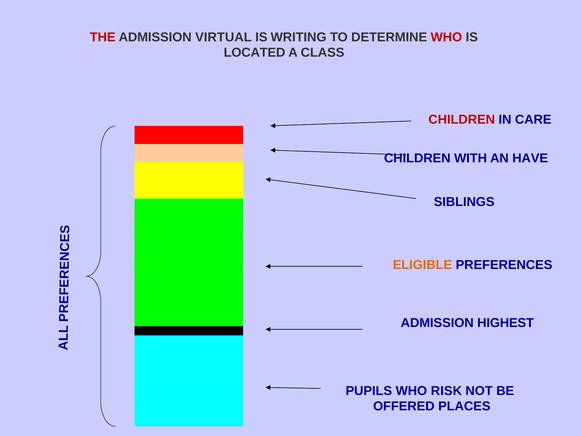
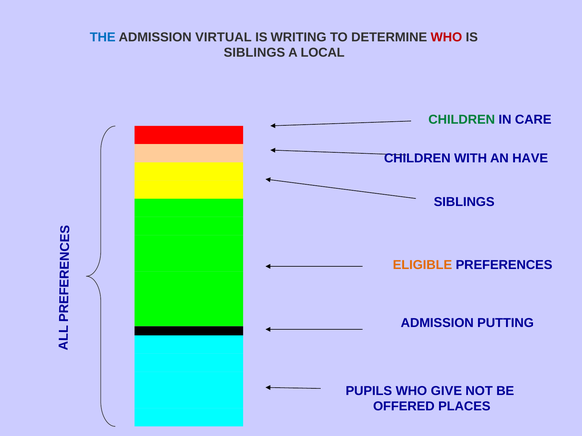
THE colour: red -> blue
LOCATED at (255, 53): LOCATED -> SIBLINGS
CLASS: CLASS -> LOCAL
CHILDREN at (462, 120) colour: red -> green
HIGHEST: HIGHEST -> PUTTING
RISK: RISK -> GIVE
